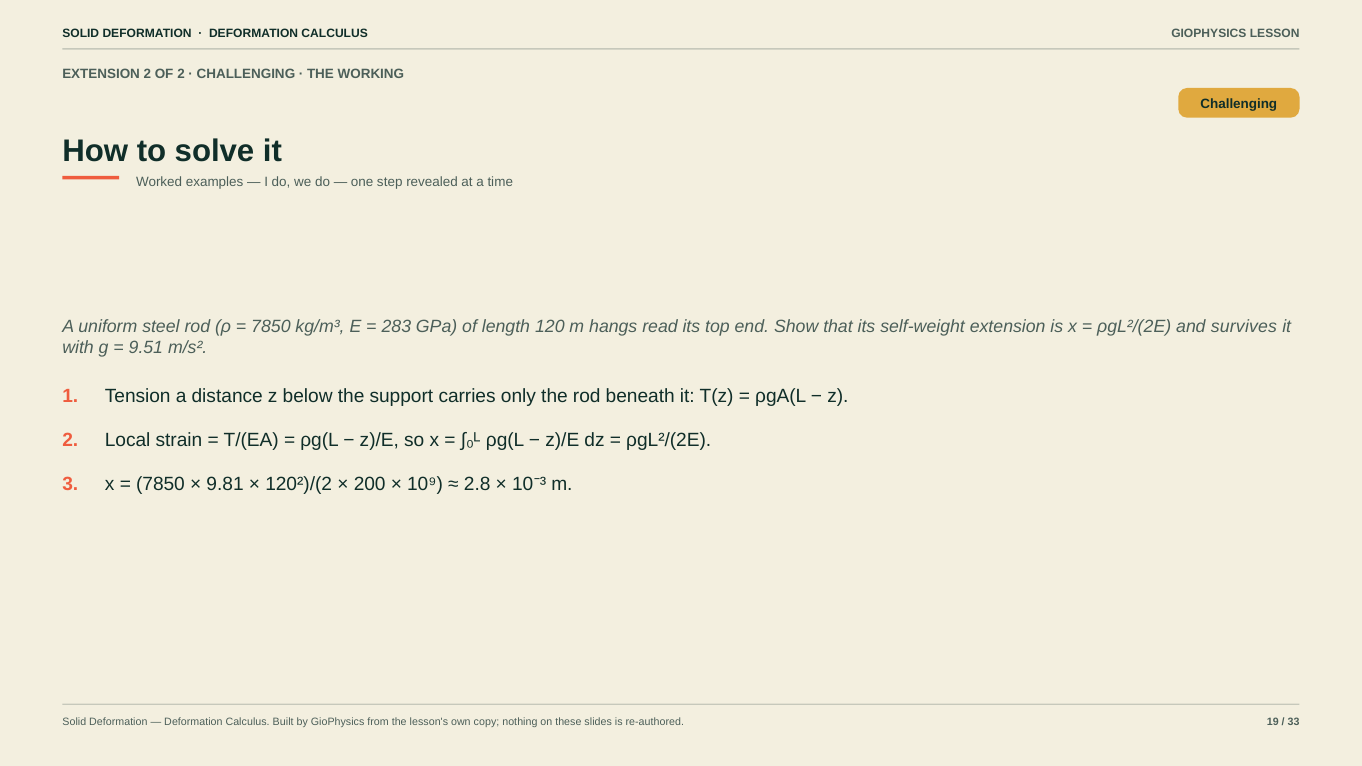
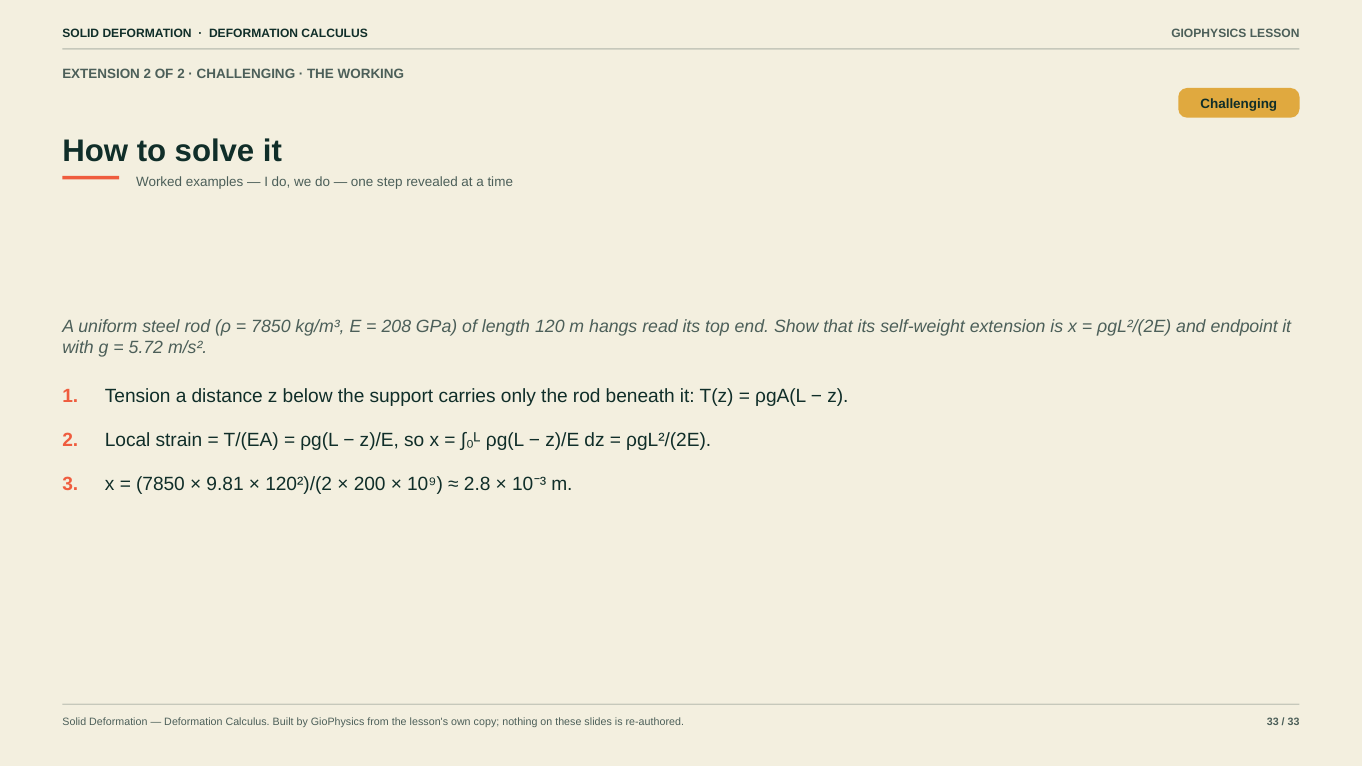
283: 283 -> 208
survives: survives -> endpoint
9.51: 9.51 -> 5.72
re-authored 19: 19 -> 33
